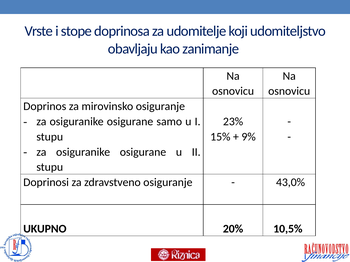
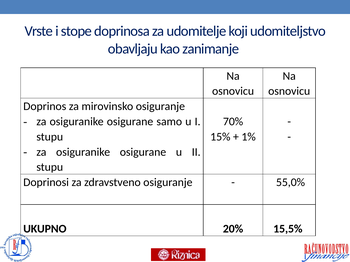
23%: 23% -> 70%
9%: 9% -> 1%
43,0%: 43,0% -> 55,0%
10,5%: 10,5% -> 15,5%
